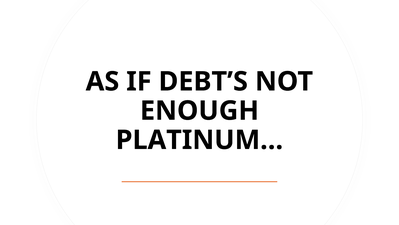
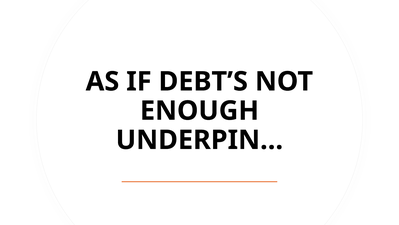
PLATINUM…: PLATINUM… -> UNDERPIN…
